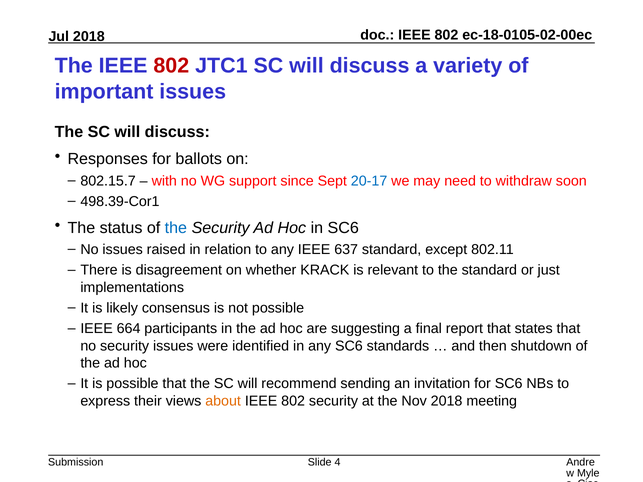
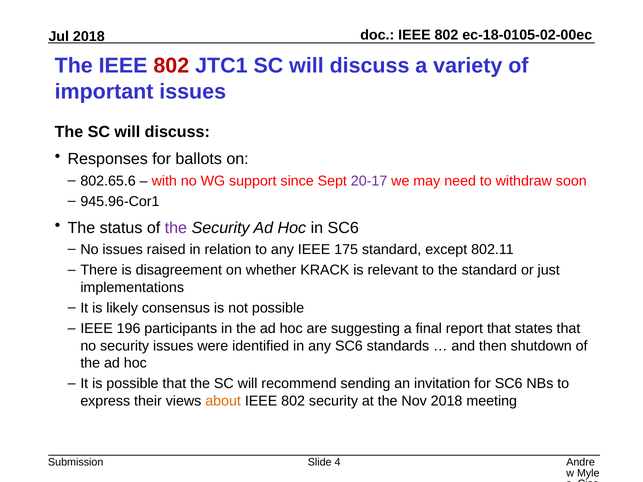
802.15.7: 802.15.7 -> 802.65.6
20-17 colour: blue -> purple
498.39-Cor1: 498.39-Cor1 -> 945.96-Cor1
the at (176, 228) colour: blue -> purple
637: 637 -> 175
664: 664 -> 196
